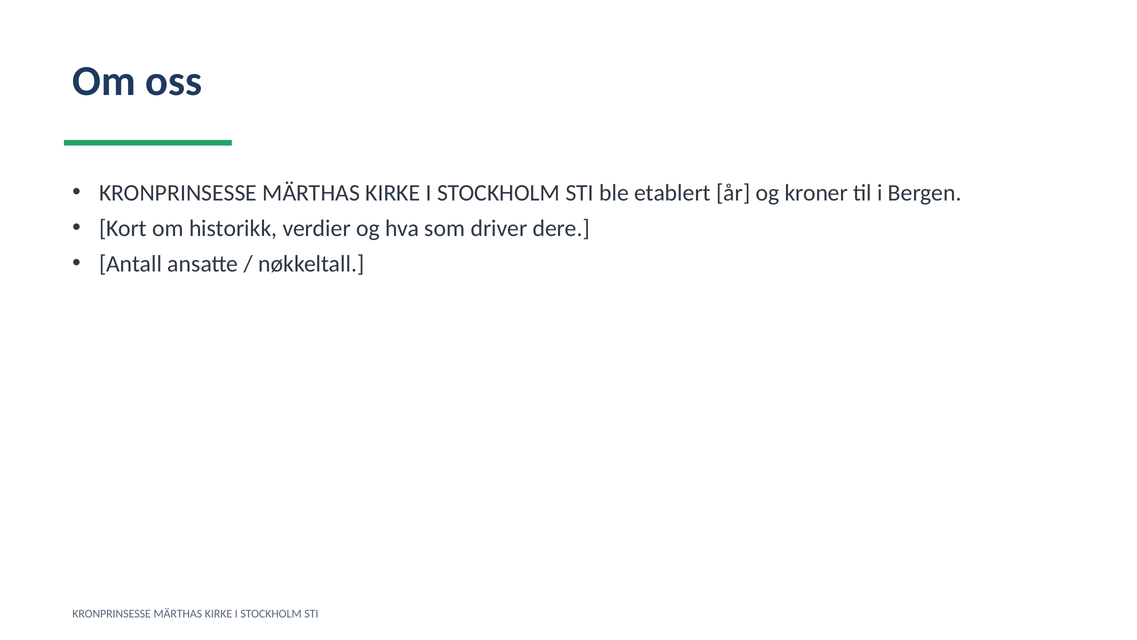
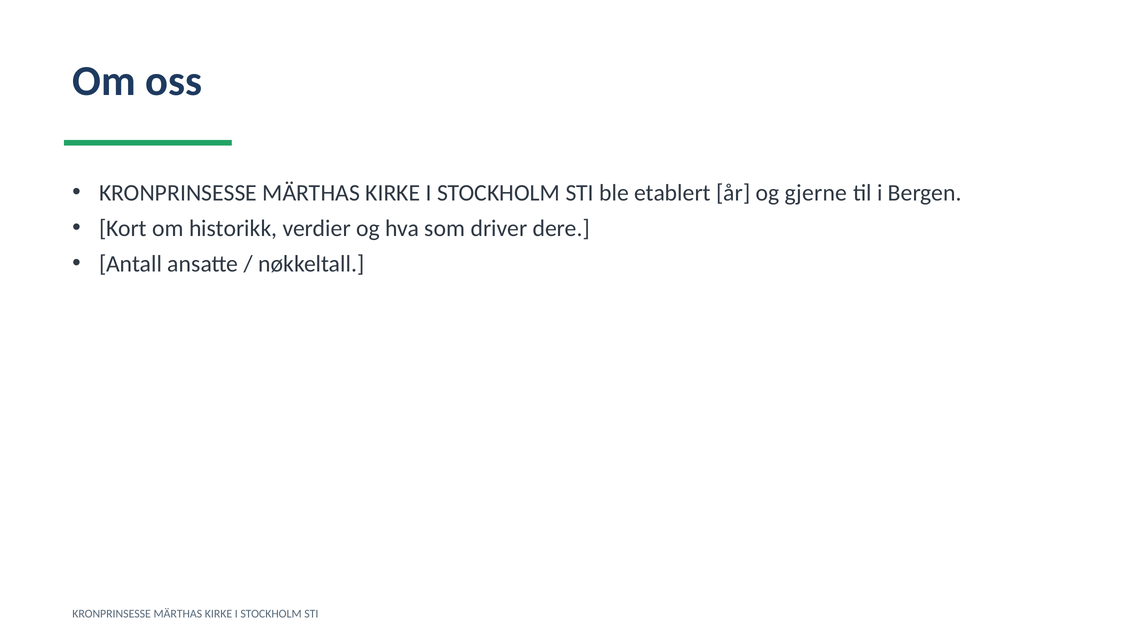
kroner: kroner -> gjerne
